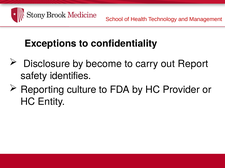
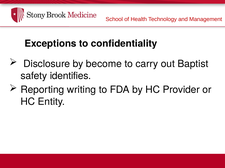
Report: Report -> Baptist
culture: culture -> writing
